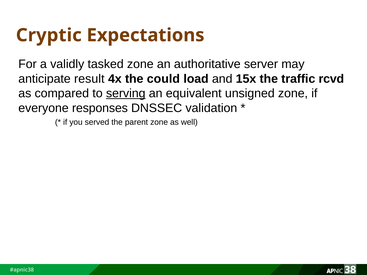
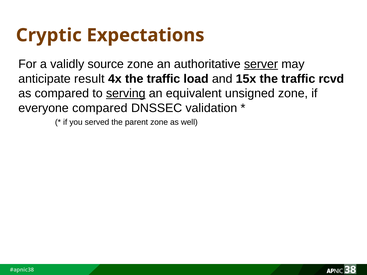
tasked: tasked -> source
server underline: none -> present
4x the could: could -> traffic
everyone responses: responses -> compared
